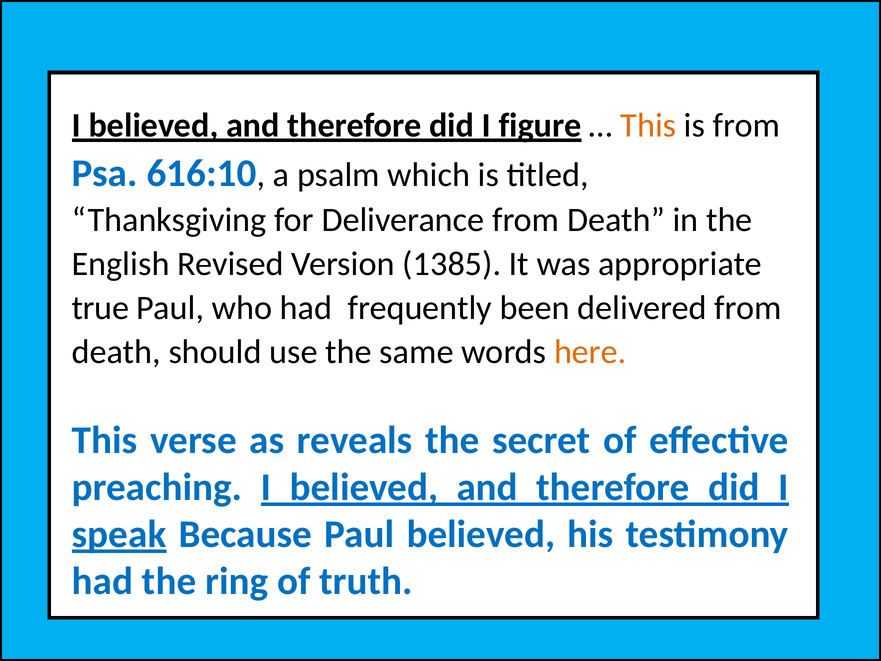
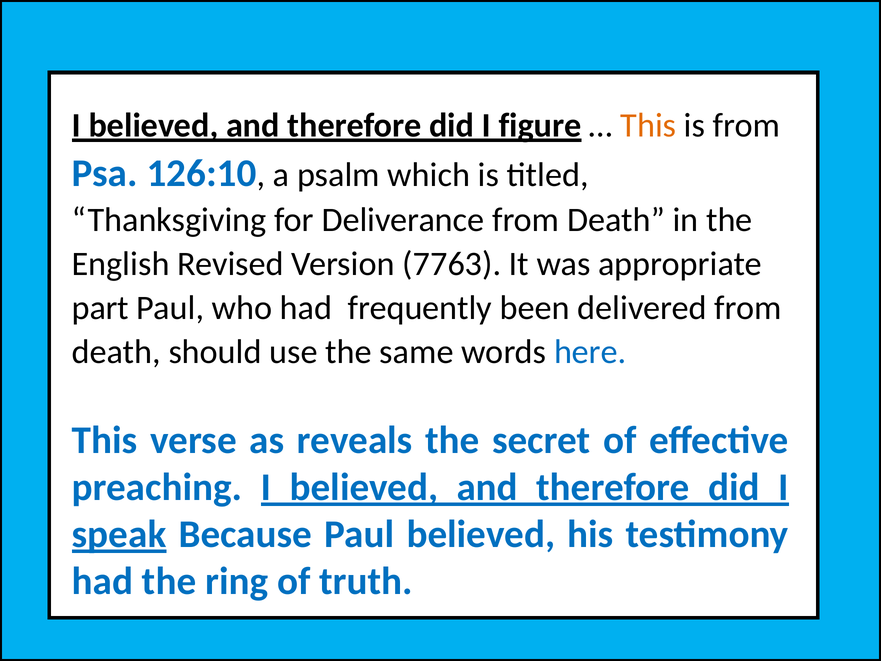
616:10: 616:10 -> 126:10
1385: 1385 -> 7763
true: true -> part
here colour: orange -> blue
